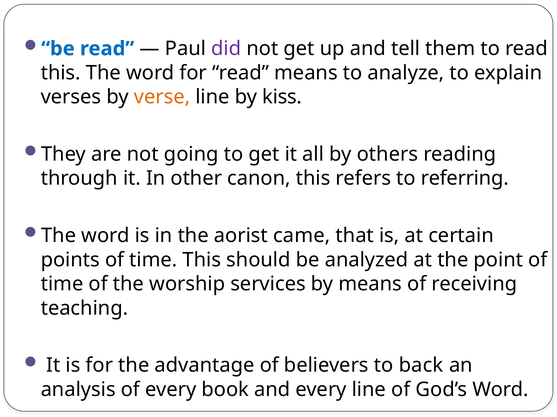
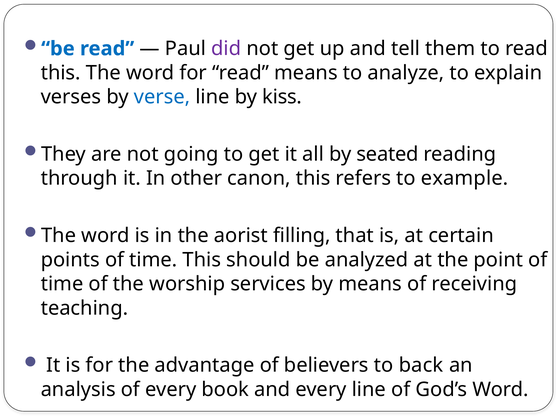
verse colour: orange -> blue
others: others -> seated
referring: referring -> example
came: came -> filling
